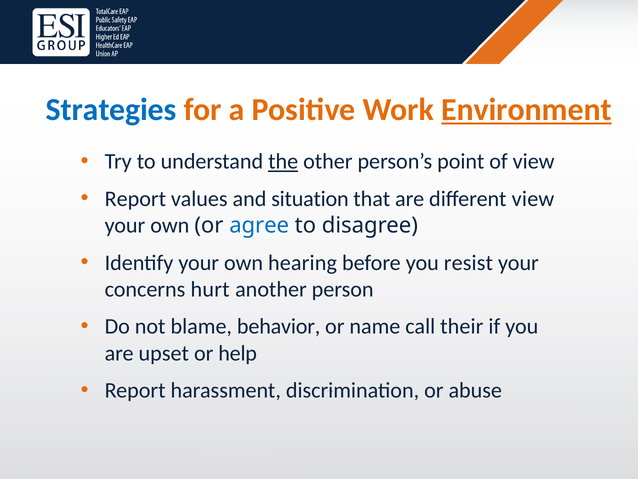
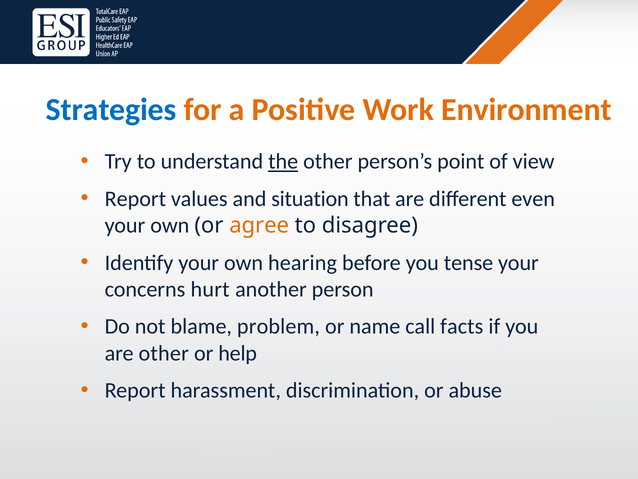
Environment underline: present -> none
different view: view -> even
agree colour: blue -> orange
resist: resist -> tense
behavior: behavior -> problem
their: their -> facts
are upset: upset -> other
